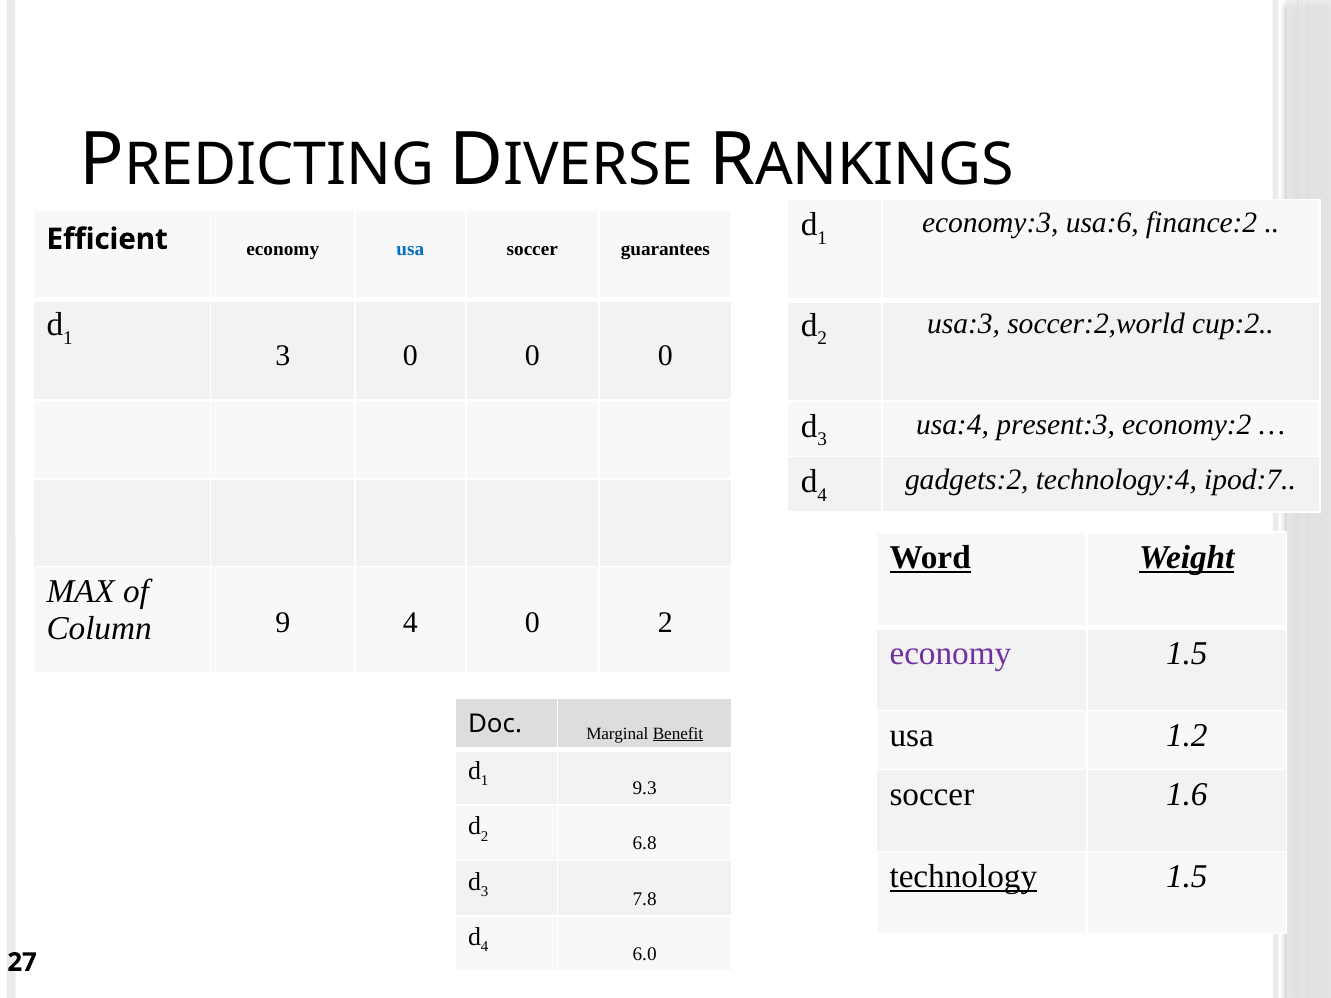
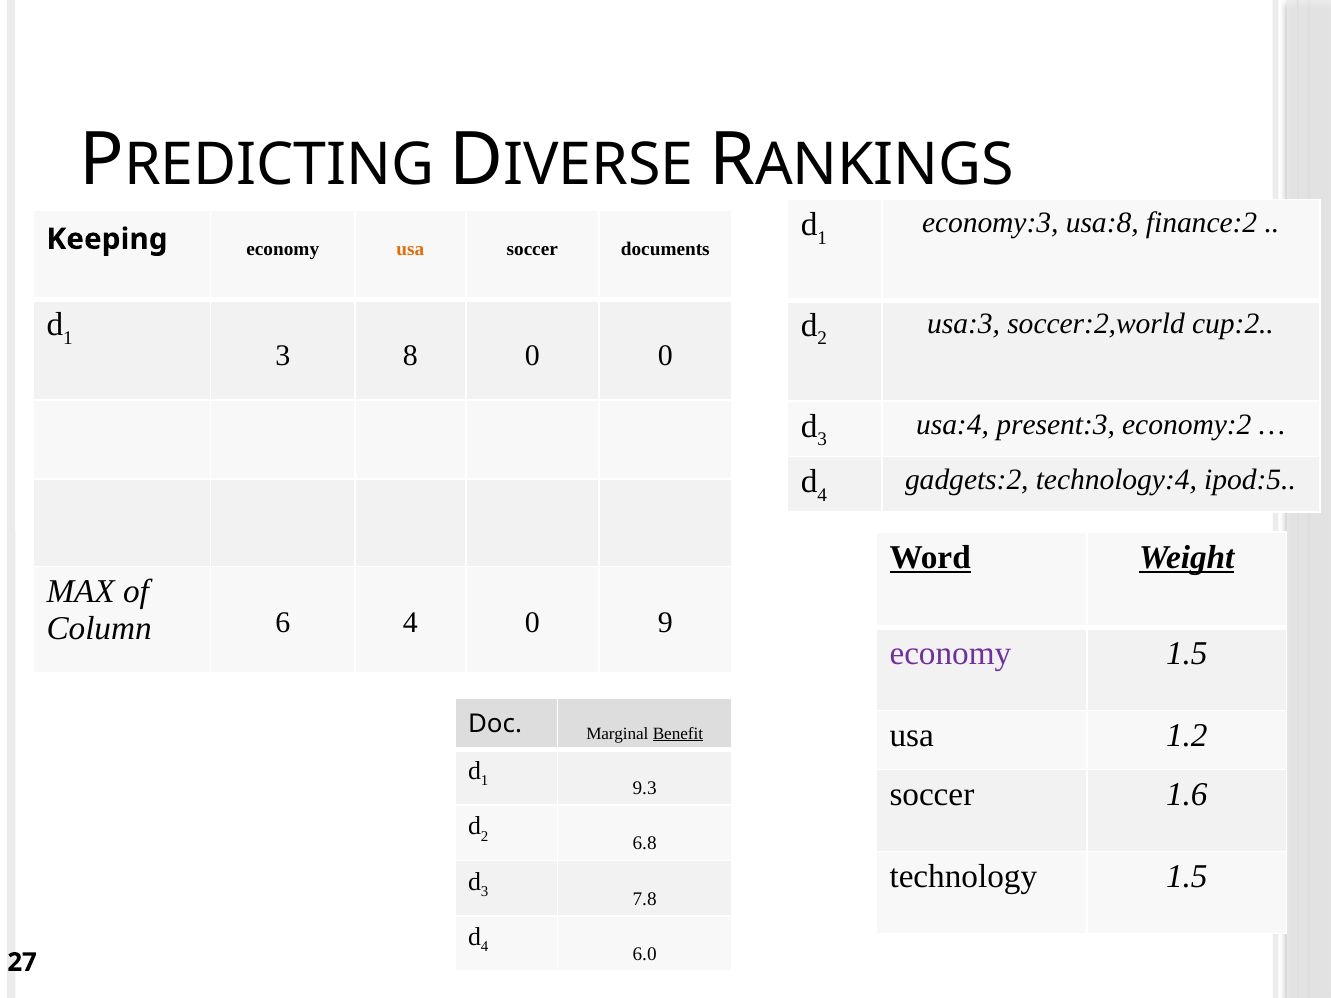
usa:6: usa:6 -> usa:8
Efficient: Efficient -> Keeping
usa at (410, 249) colour: blue -> orange
guarantees: guarantees -> documents
3 0: 0 -> 8
ipod:7: ipod:7 -> ipod:5
9: 9 -> 6
0 2: 2 -> 9
technology underline: present -> none
